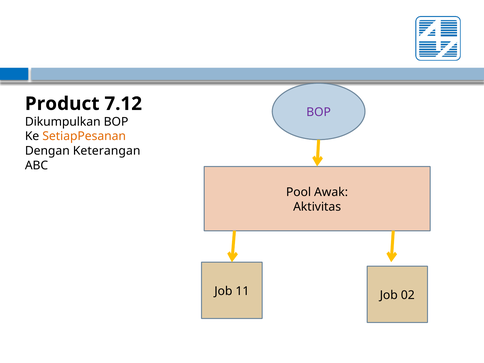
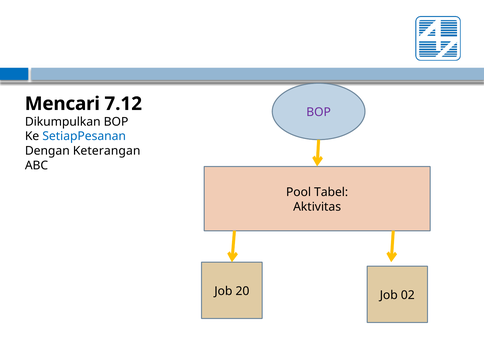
Product: Product -> Mencari
SetiapPesanan colour: orange -> blue
Awak: Awak -> Tabel
11: 11 -> 20
